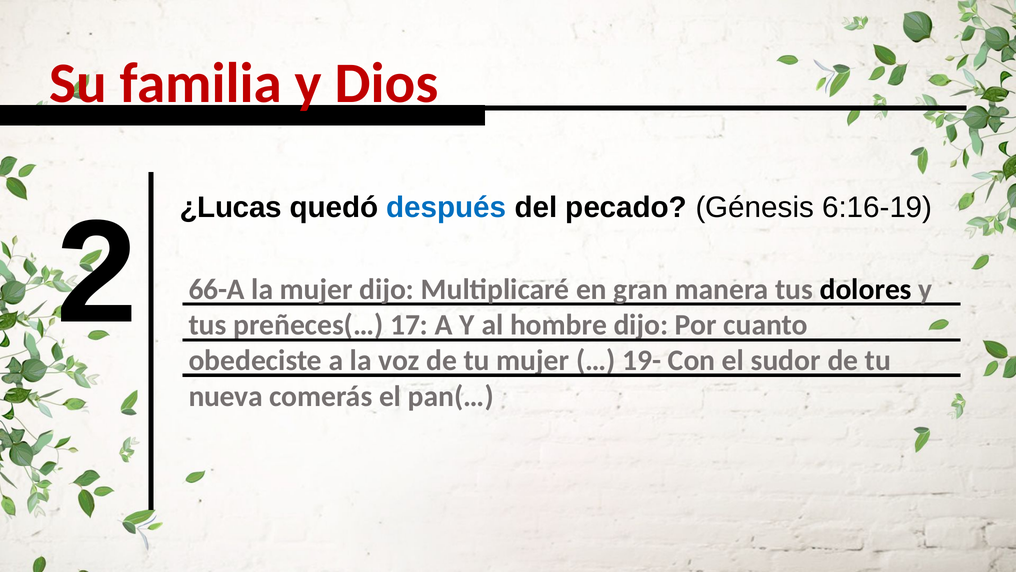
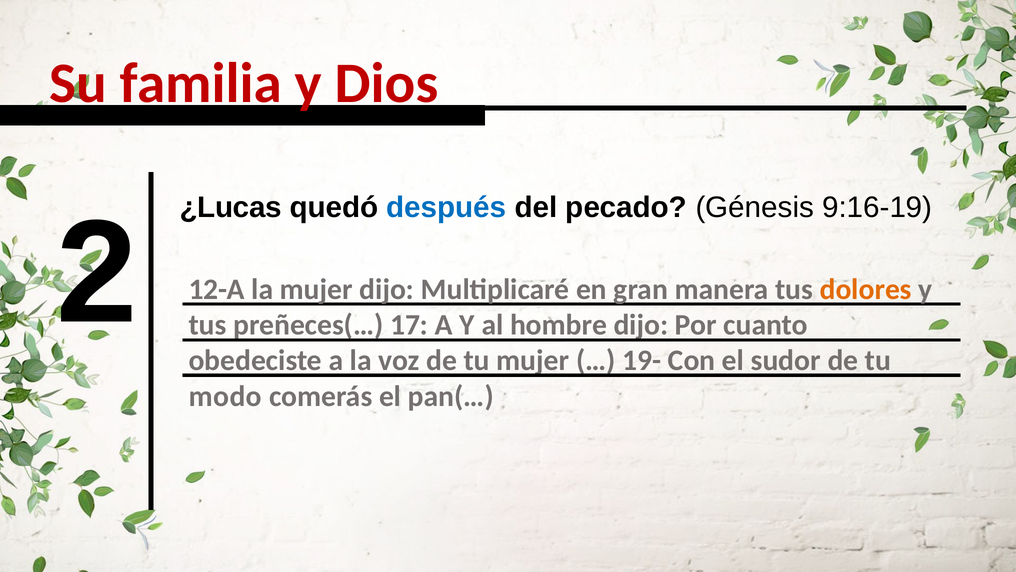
6:16-19: 6:16-19 -> 9:16-19
66-A: 66-A -> 12-A
dolores colour: black -> orange
nueva: nueva -> modo
